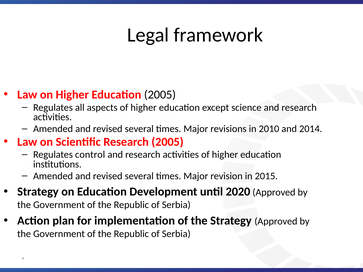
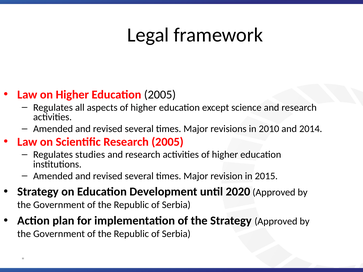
control: control -> studies
